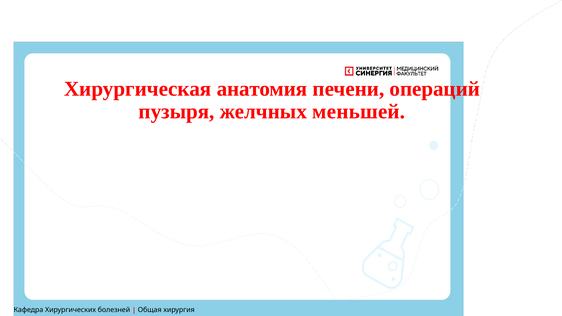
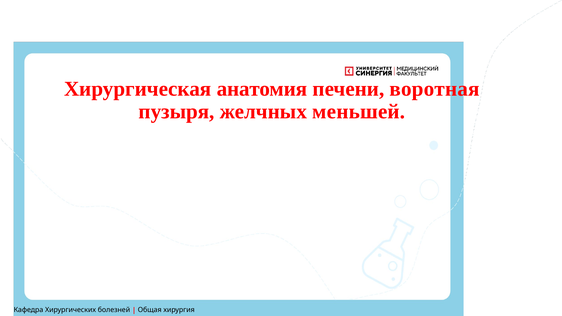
операций: операций -> воротная
